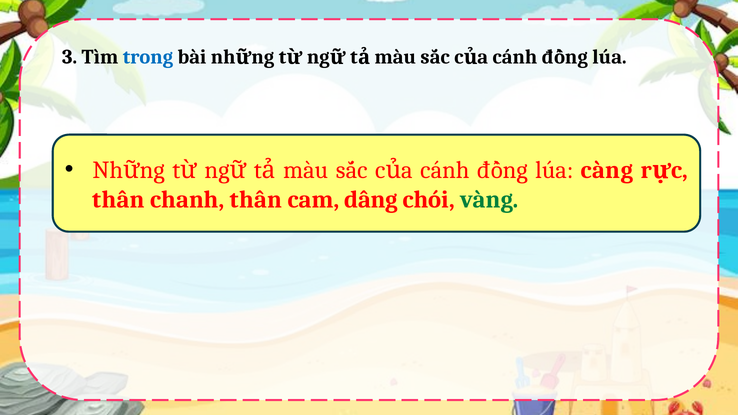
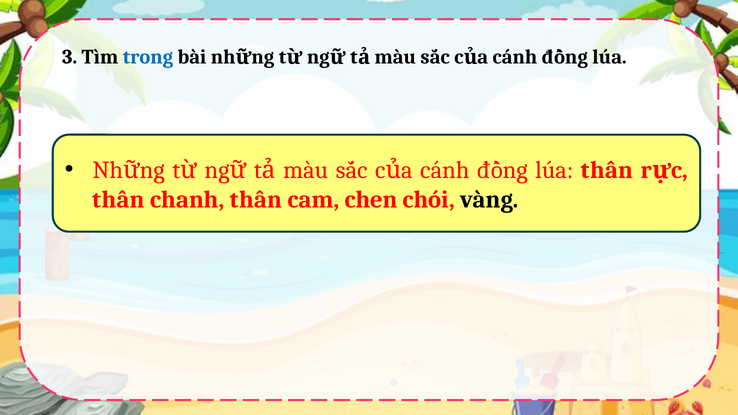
càng at (607, 170): càng -> thân
dâng: dâng -> chen
vàng colour: green -> black
